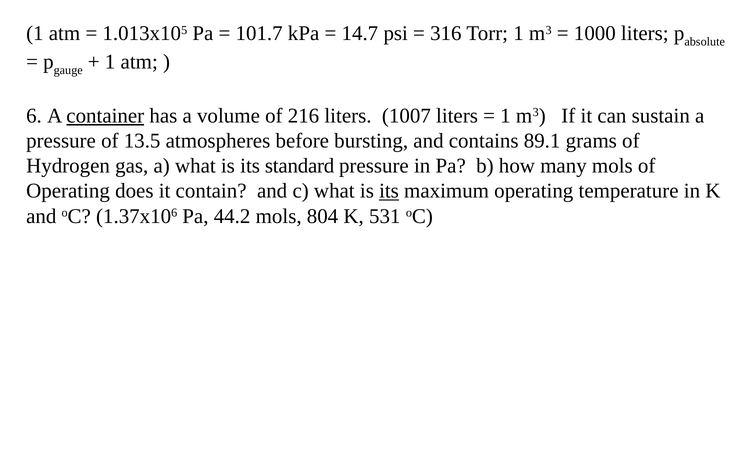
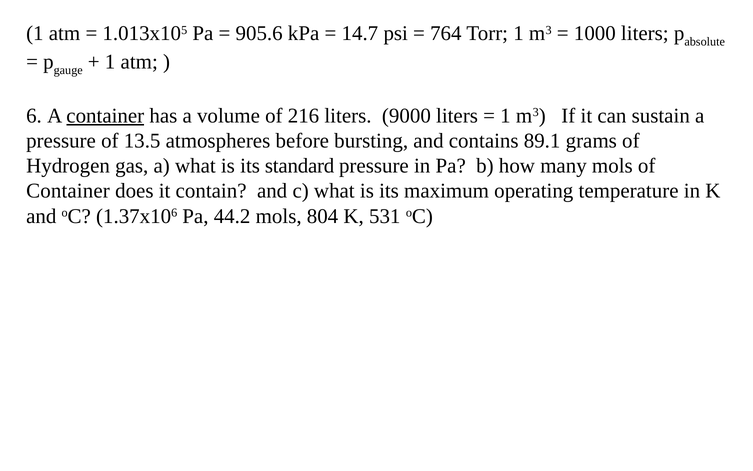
101.7: 101.7 -> 905.6
316: 316 -> 764
1007: 1007 -> 9000
Operating at (68, 191): Operating -> Container
its at (389, 191) underline: present -> none
